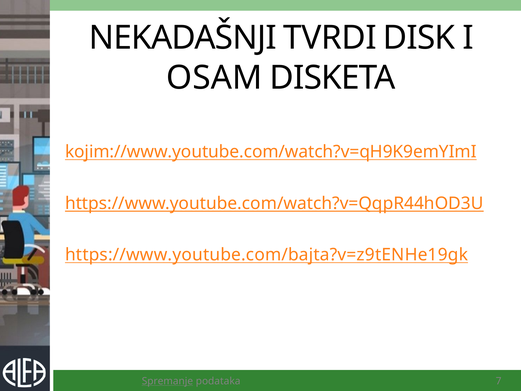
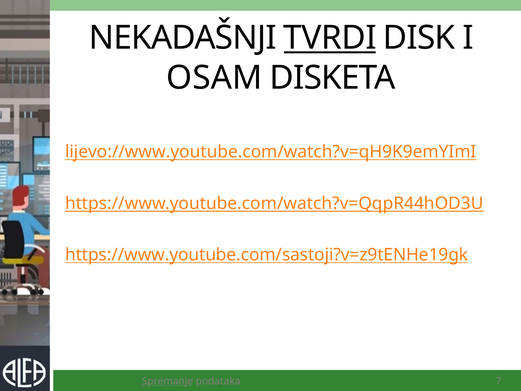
TVRDI underline: none -> present
kojim://www.youtube.com/watch?v=qH9K9emYImI: kojim://www.youtube.com/watch?v=qH9K9emYImI -> lijevo://www.youtube.com/watch?v=qH9K9emYImI
https://www.youtube.com/bajta?v=z9tENHe19gk: https://www.youtube.com/bajta?v=z9tENHe19gk -> https://www.youtube.com/sastoji?v=z9tENHe19gk
